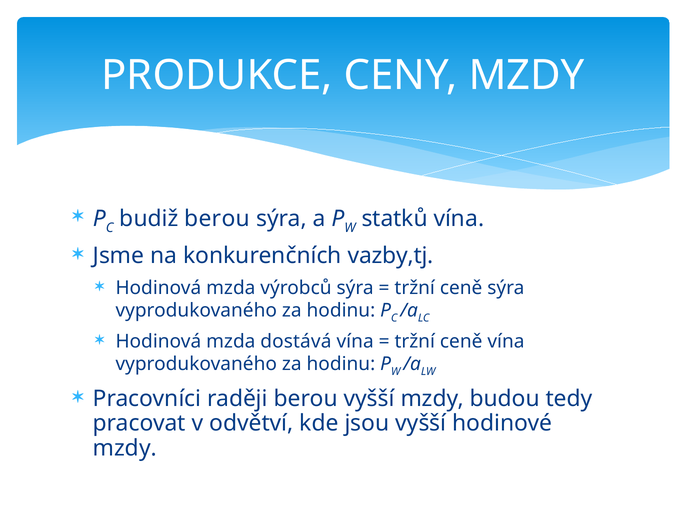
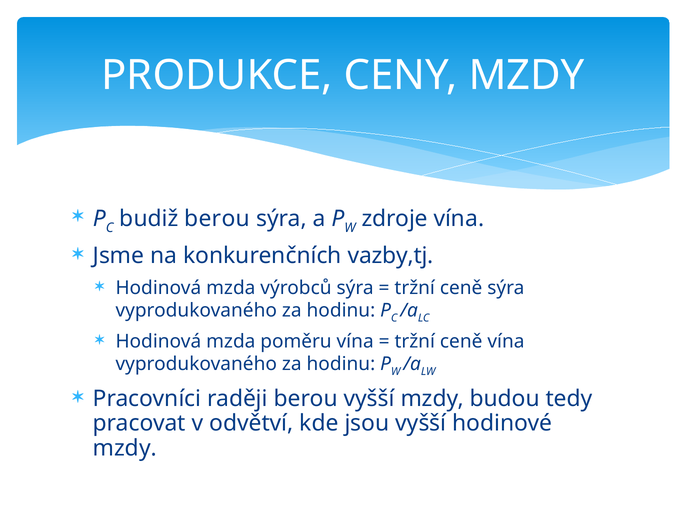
statků: statků -> zdroje
dostává: dostává -> poměru
